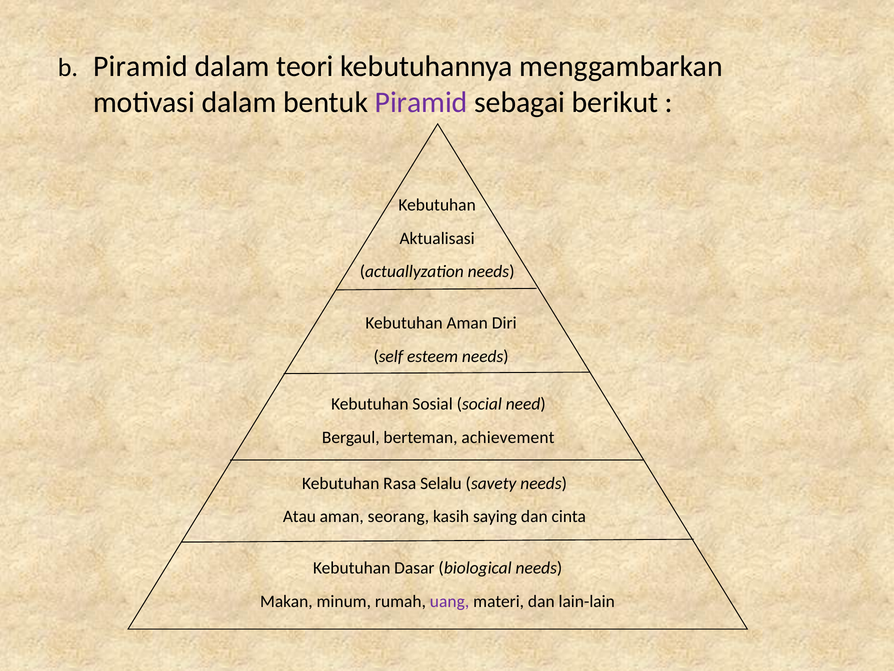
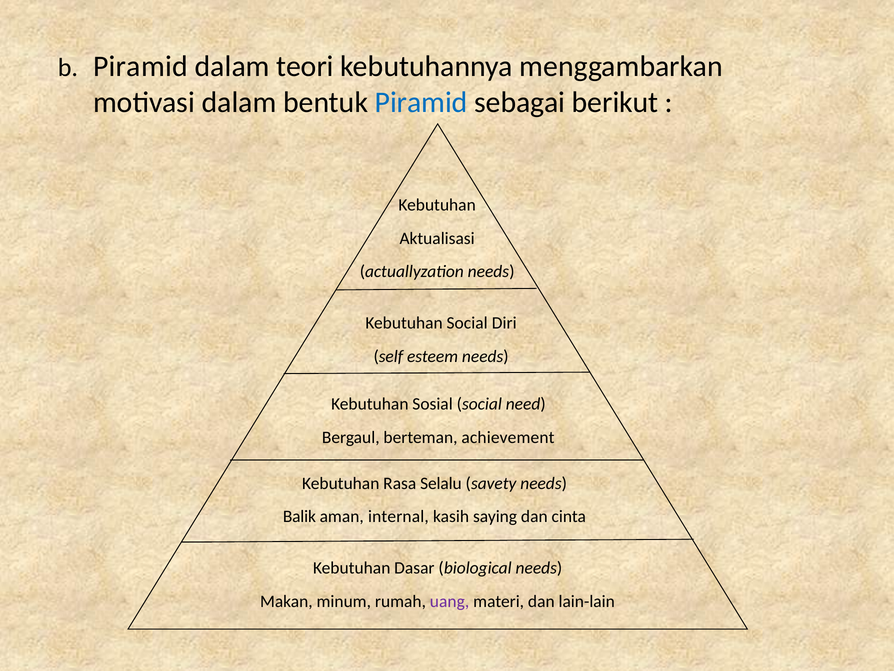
Piramid at (421, 102) colour: purple -> blue
Kebutuhan Aman: Aman -> Social
Atau: Atau -> Balik
seorang: seorang -> internal
